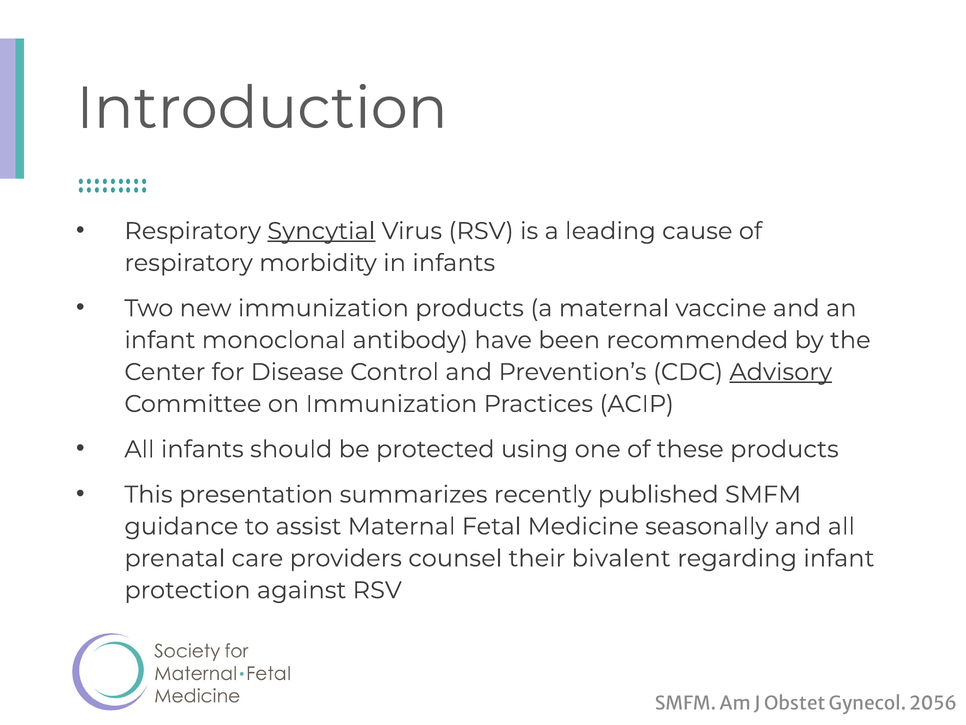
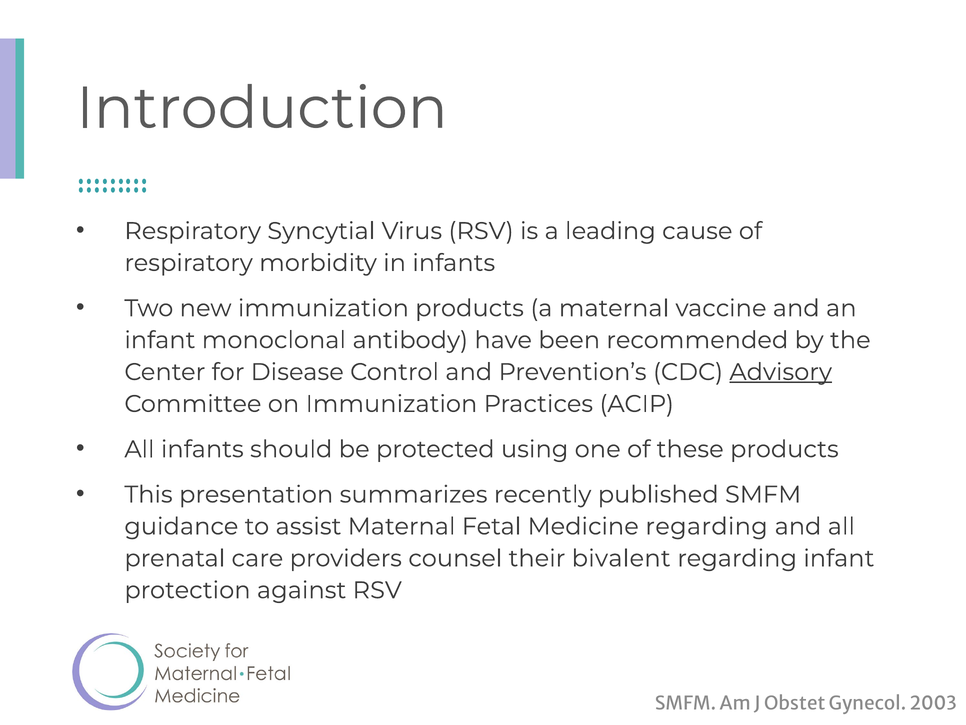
Syncytial underline: present -> none
Medicine seasonally: seasonally -> regarding
2056: 2056 -> 2003
